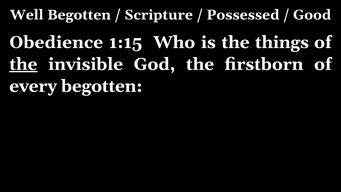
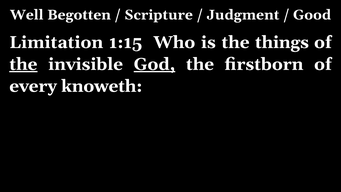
Possessed: Possessed -> Judgment
Obedience: Obedience -> Limitation
God underline: none -> present
every begotten: begotten -> knoweth
